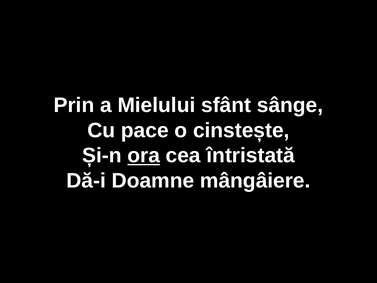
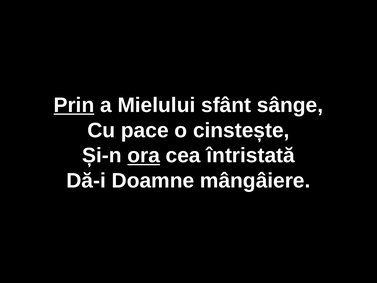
Prin underline: none -> present
